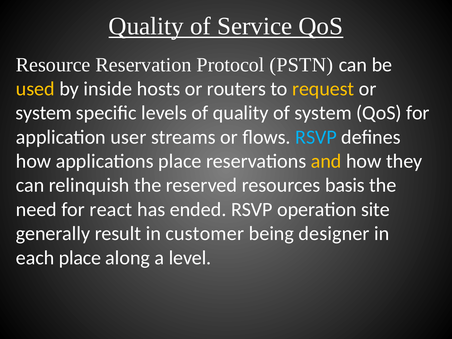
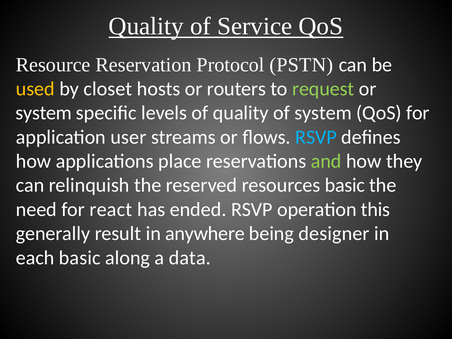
inside: inside -> closet
request colour: yellow -> light green
and colour: yellow -> light green
resources basis: basis -> basic
site: site -> this
customer: customer -> anywhere
each place: place -> basic
level: level -> data
